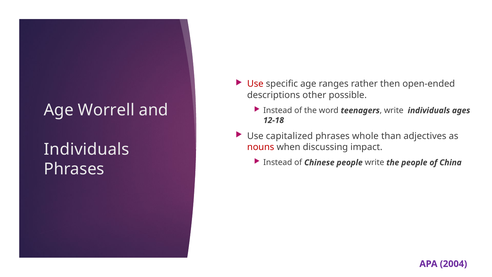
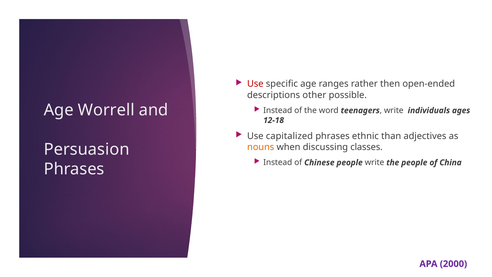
whole: whole -> ethnic
nouns colour: red -> orange
impact: impact -> classes
Individuals at (87, 149): Individuals -> Persuasion
2004: 2004 -> 2000
